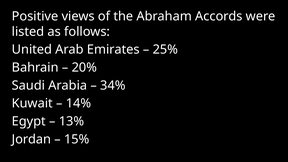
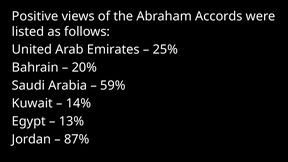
34%: 34% -> 59%
15%: 15% -> 87%
